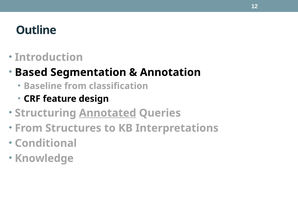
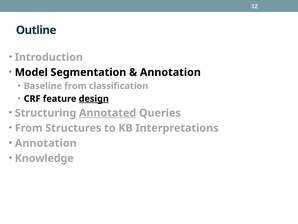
Based: Based -> Model
design underline: none -> present
Conditional at (46, 143): Conditional -> Annotation
